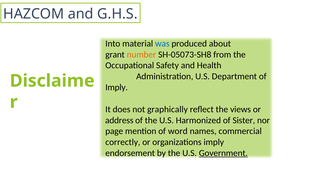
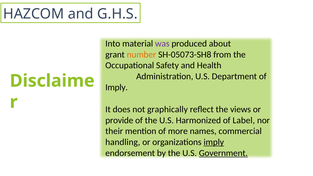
was colour: blue -> purple
address: address -> provide
Sister: Sister -> Label
page: page -> their
word: word -> more
correctly: correctly -> handling
imply at (214, 142) underline: none -> present
